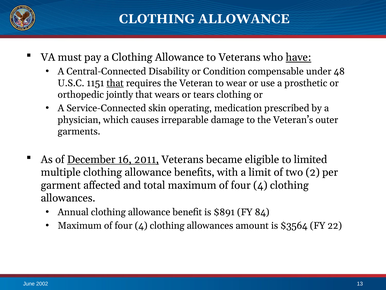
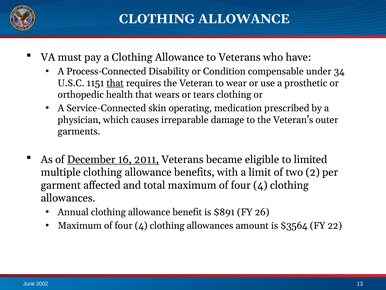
have underline: present -> none
Central-Connected: Central-Connected -> Process-Connected
48: 48 -> 34
jointly: jointly -> health
84: 84 -> 26
